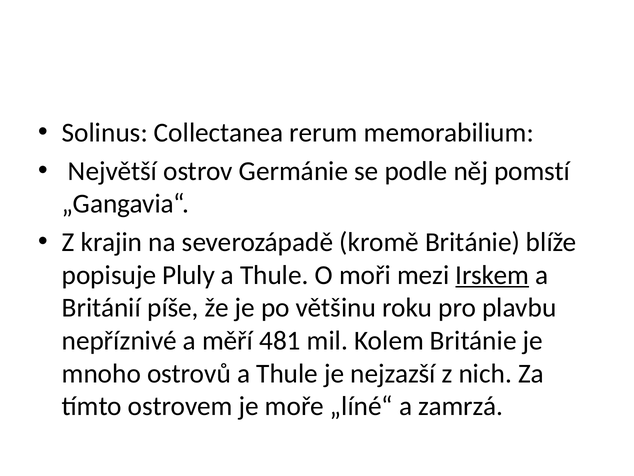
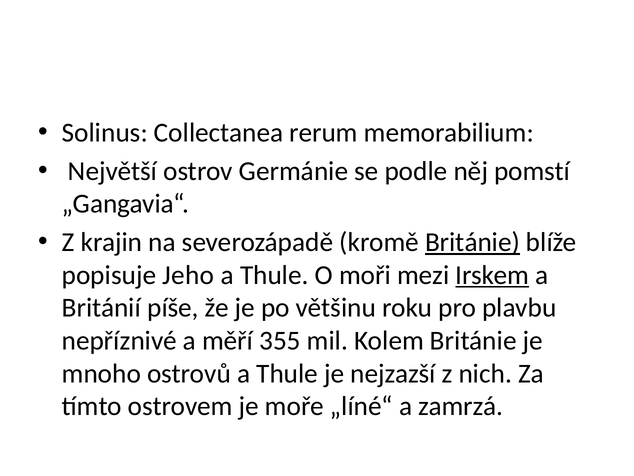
Británie at (472, 242) underline: none -> present
Pluly: Pluly -> Jeho
481: 481 -> 355
